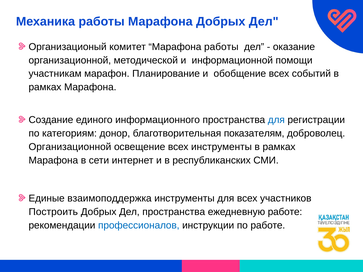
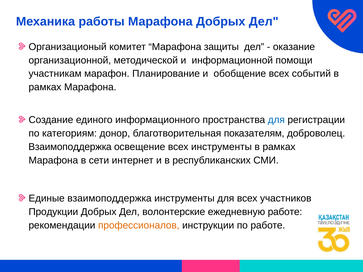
Марафона работы: работы -> защиты
Организационной at (70, 147): Организационной -> Взаимоподдержка
Построить: Построить -> Продукции
Дел пространства: пространства -> волонтерские
профессионалов colour: blue -> orange
